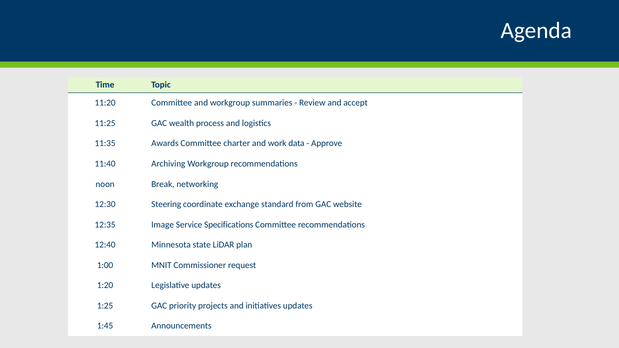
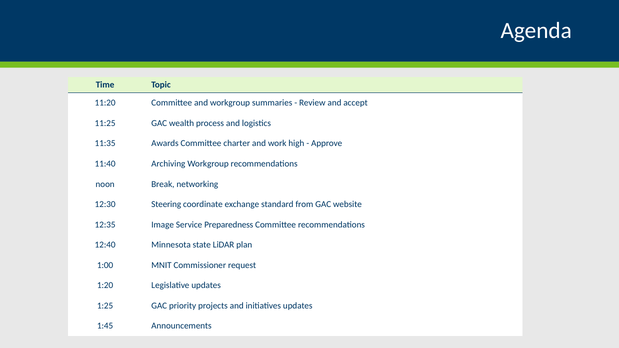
data: data -> high
Specifications: Specifications -> Preparedness
